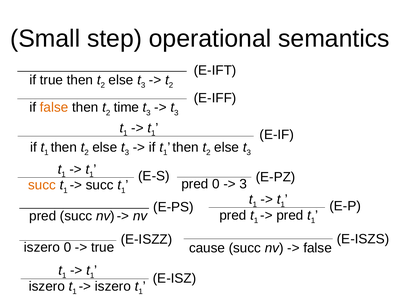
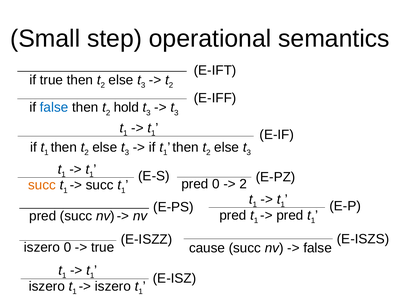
false at (54, 107) colour: orange -> blue
time: time -> hold
3 at (243, 184): 3 -> 2
